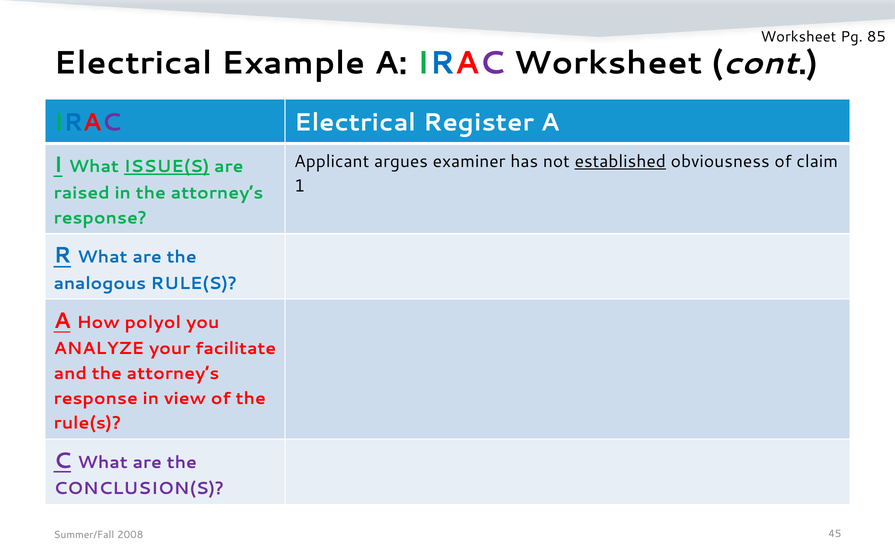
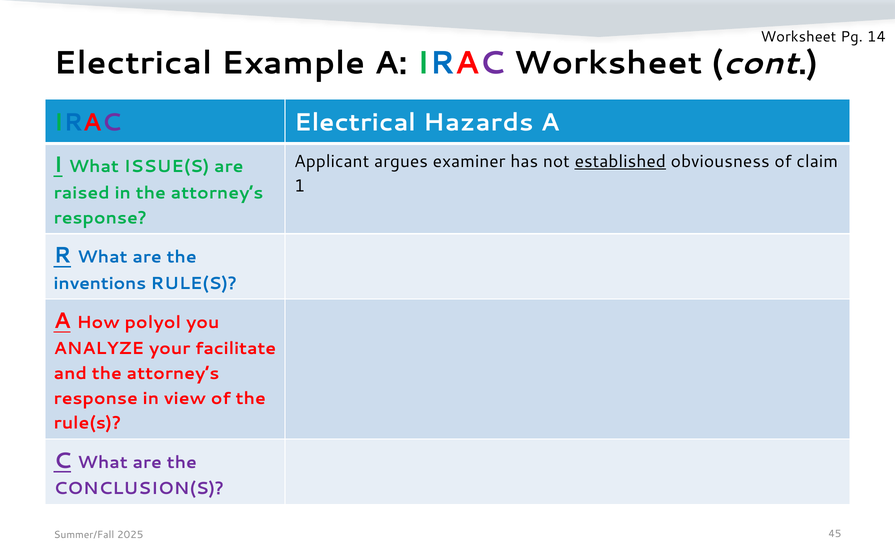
85: 85 -> 14
Register: Register -> Hazards
ISSUE(S underline: present -> none
analogous: analogous -> inventions
2008: 2008 -> 2025
